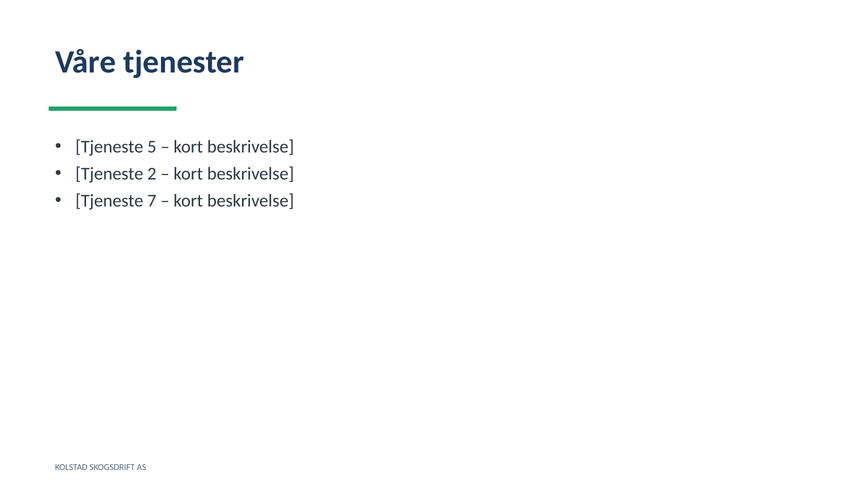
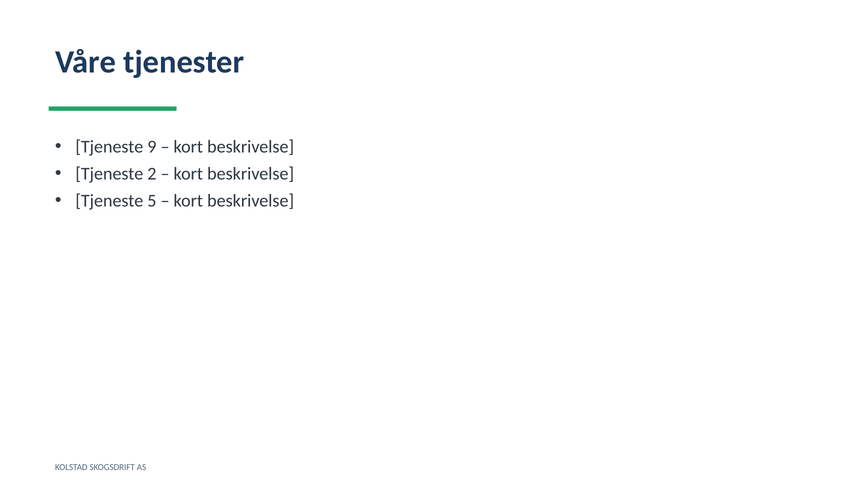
5: 5 -> 9
7: 7 -> 5
